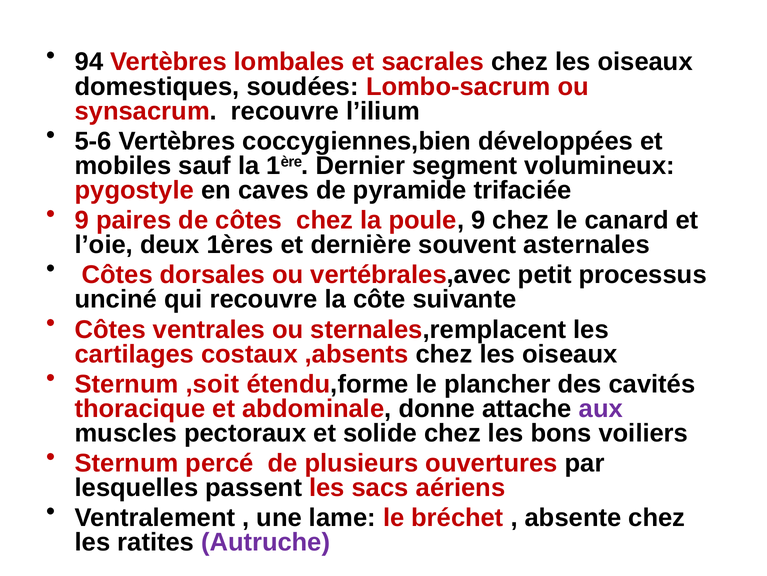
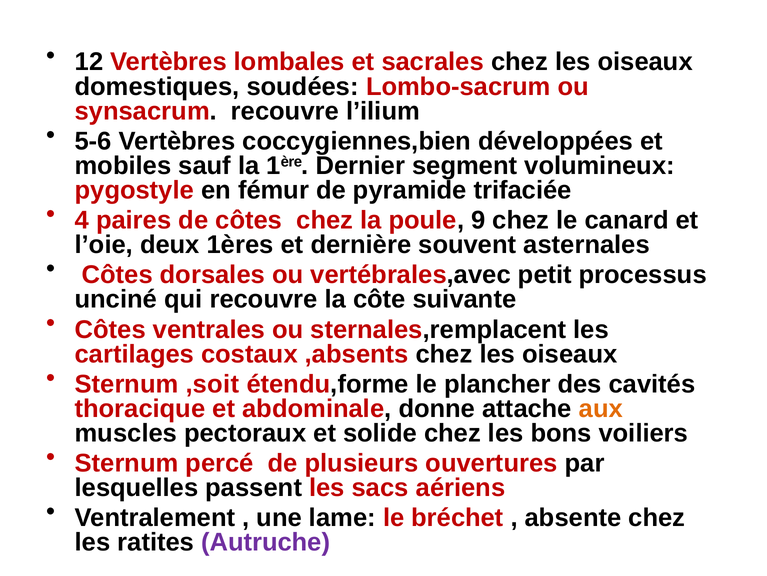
94: 94 -> 12
caves: caves -> fémur
9 at (82, 220): 9 -> 4
aux colour: purple -> orange
